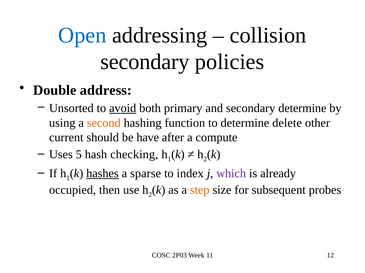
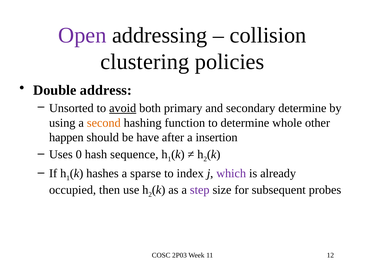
Open colour: blue -> purple
secondary at (145, 62): secondary -> clustering
delete: delete -> whole
current: current -> happen
compute: compute -> insertion
5: 5 -> 0
checking: checking -> sequence
hashes underline: present -> none
step colour: orange -> purple
